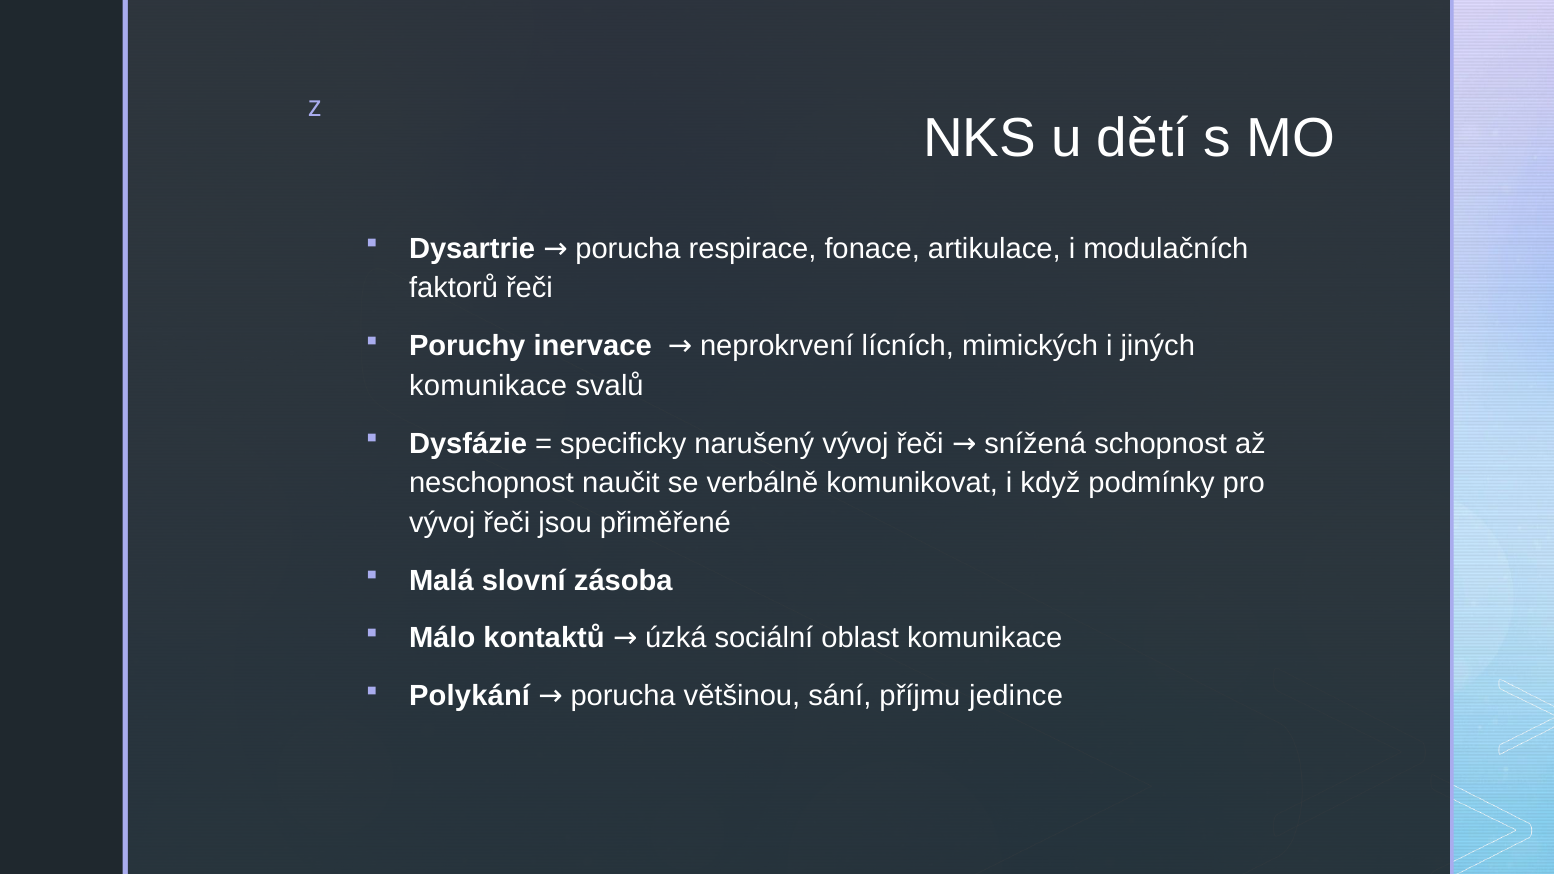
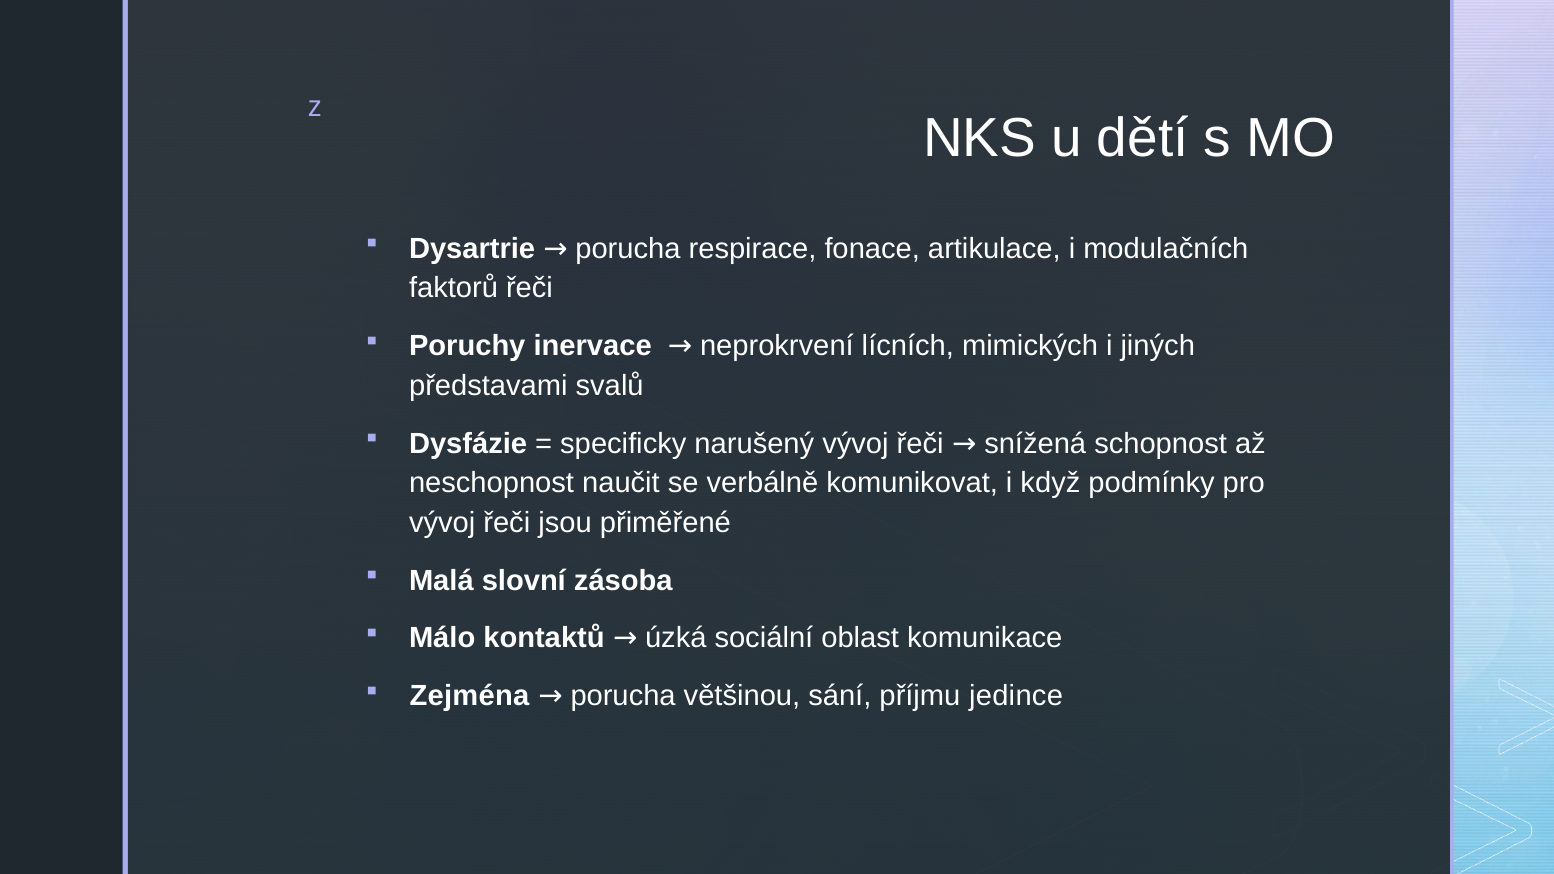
komunikace at (488, 386): komunikace -> představami
Polykání: Polykání -> Zejména
